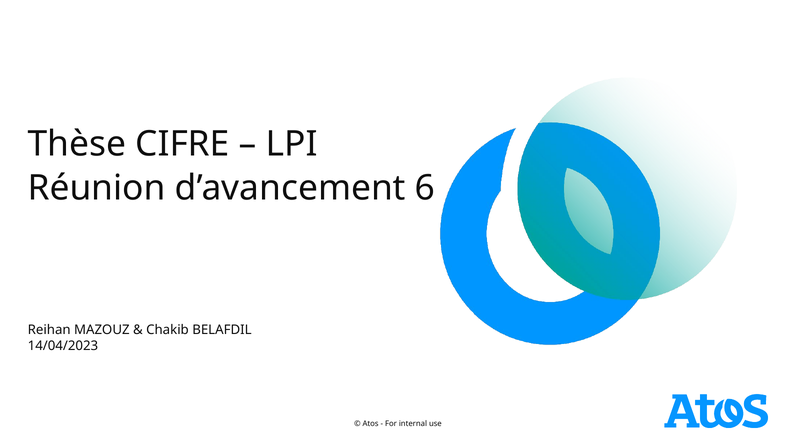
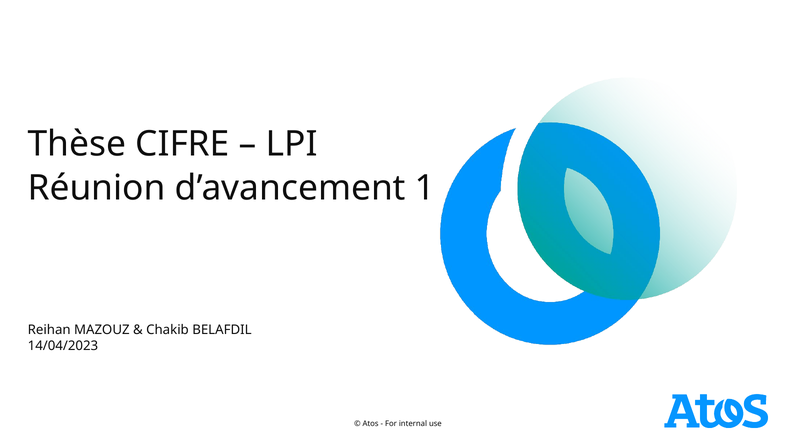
6: 6 -> 1
